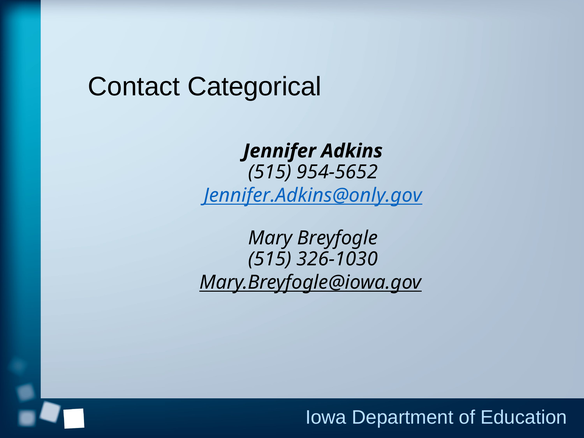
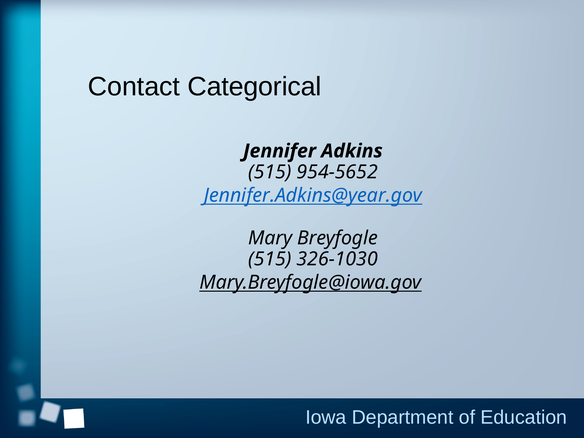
Jennifer.Adkins@only.gov: Jennifer.Adkins@only.gov -> Jennifer.Adkins@year.gov
